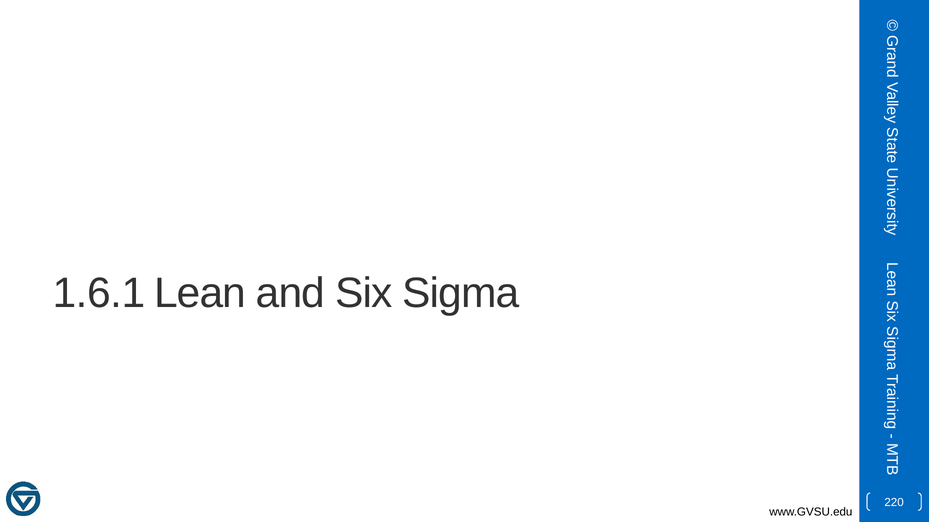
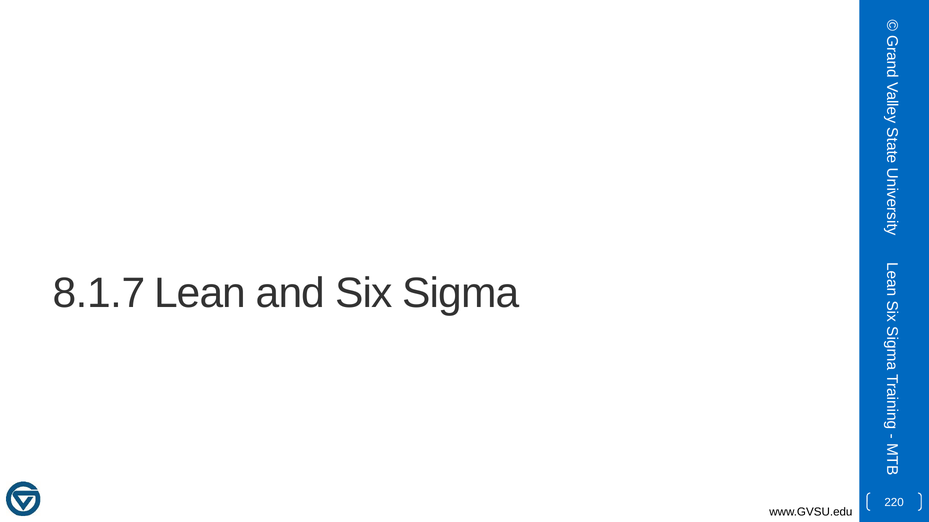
1.6.1: 1.6.1 -> 8.1.7
